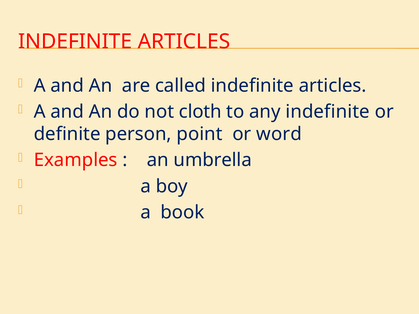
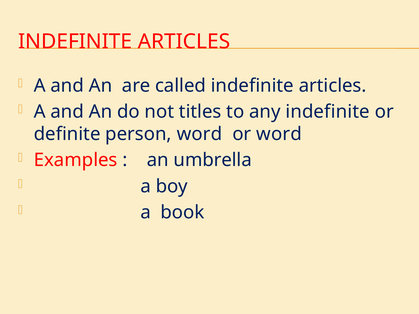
cloth: cloth -> titles
person point: point -> word
